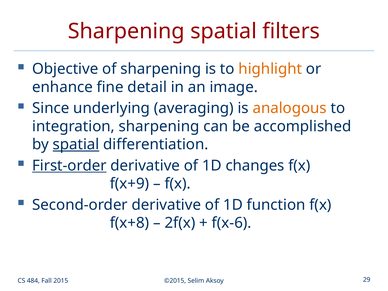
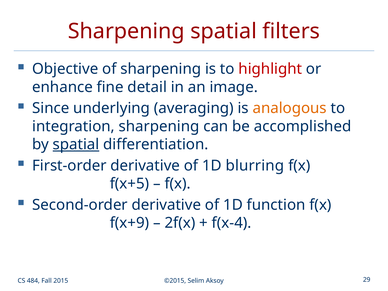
highlight colour: orange -> red
First-order underline: present -> none
changes: changes -> blurring
f(x+9: f(x+9 -> f(x+5
f(x+8: f(x+8 -> f(x+9
f(x-6: f(x-6 -> f(x-4
